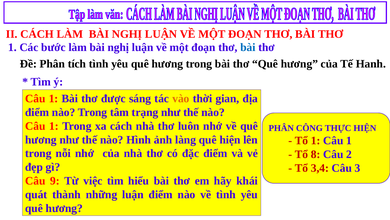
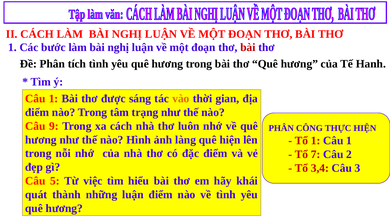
bài at (248, 47) colour: blue -> red
1 at (54, 126): 1 -> 9
8: 8 -> 7
9: 9 -> 5
